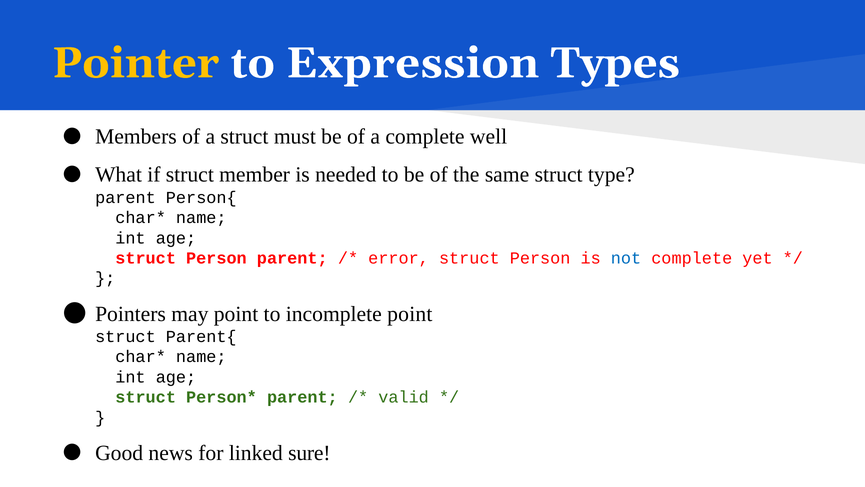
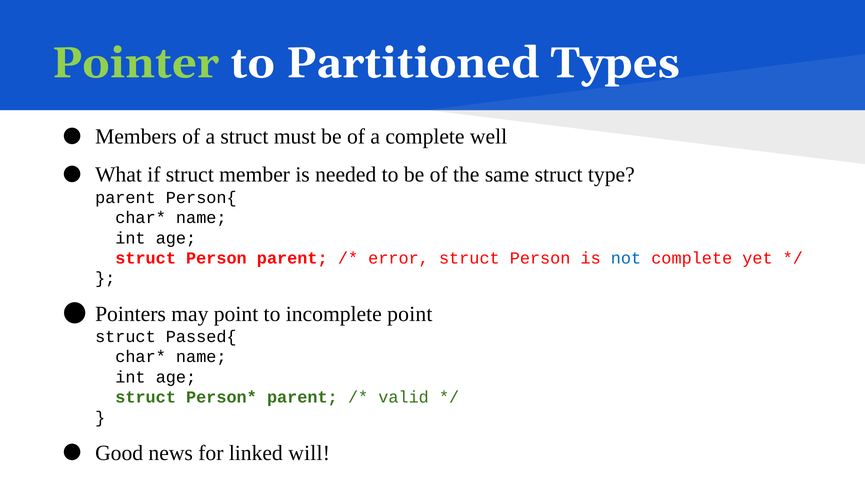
Pointer colour: yellow -> light green
Expression: Expression -> Partitioned
Parent{: Parent{ -> Passed{
sure: sure -> will
